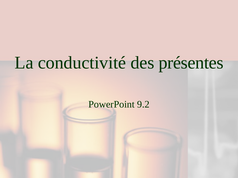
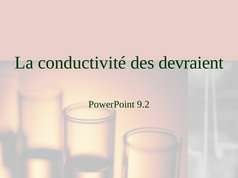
présentes: présentes -> devraient
